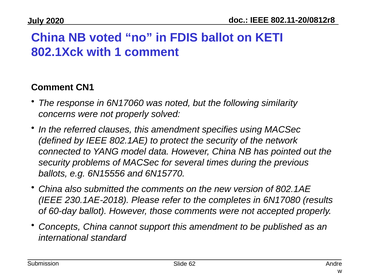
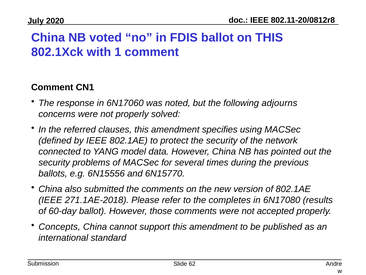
on KETI: KETI -> THIS
similarity: similarity -> adjourns
230.1AE-2018: 230.1AE-2018 -> 271.1AE-2018
